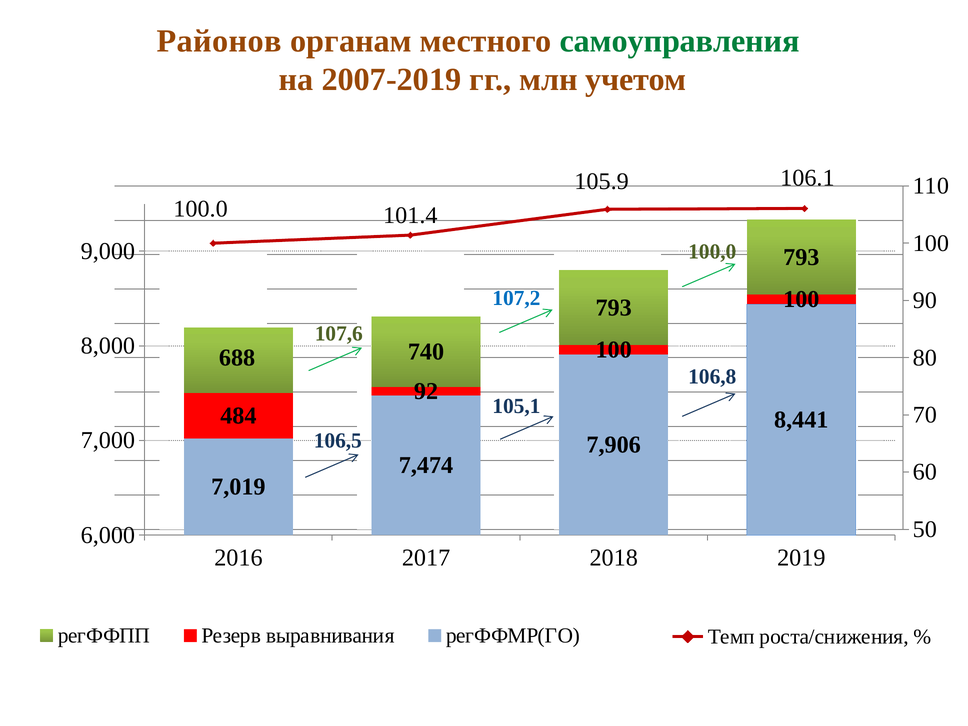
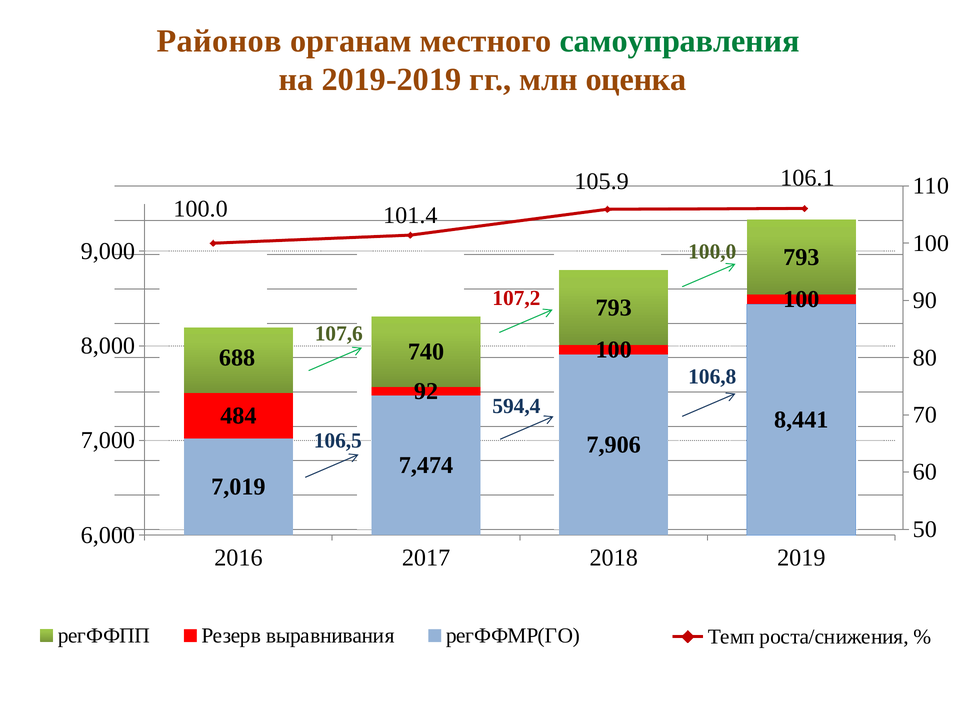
2007-2019: 2007-2019 -> 2019-2019
учетом: учетом -> оценка
107,2 colour: blue -> red
105,1: 105,1 -> 594,4
